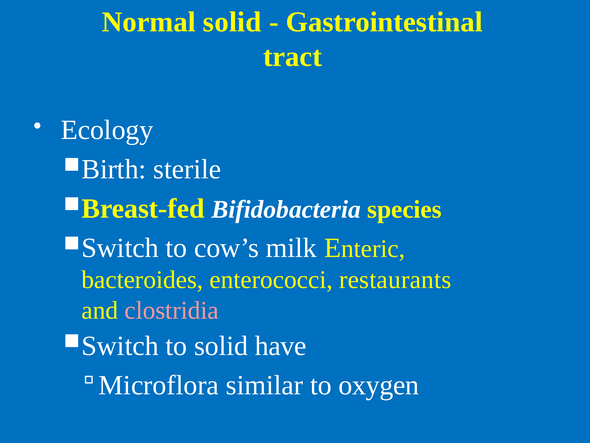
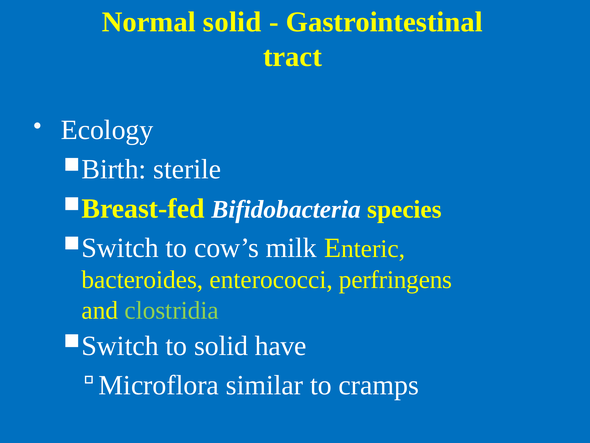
restaurants: restaurants -> perfringens
clostridia colour: pink -> light green
oxygen: oxygen -> cramps
